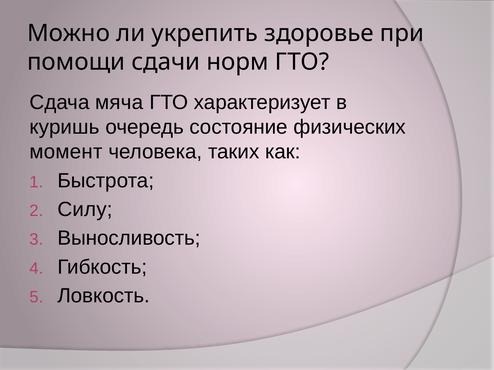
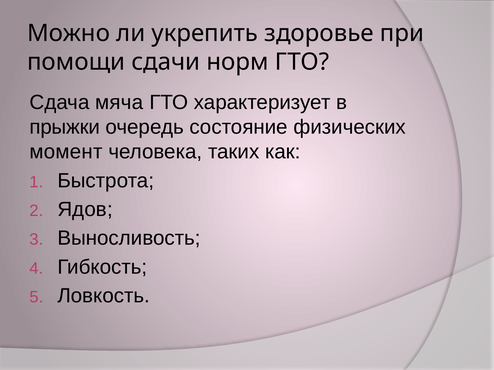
куришь: куришь -> прыжки
Силу: Силу -> Ядов
